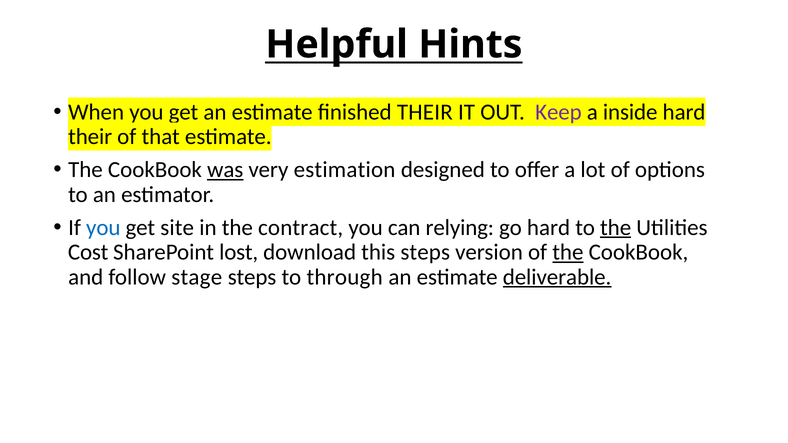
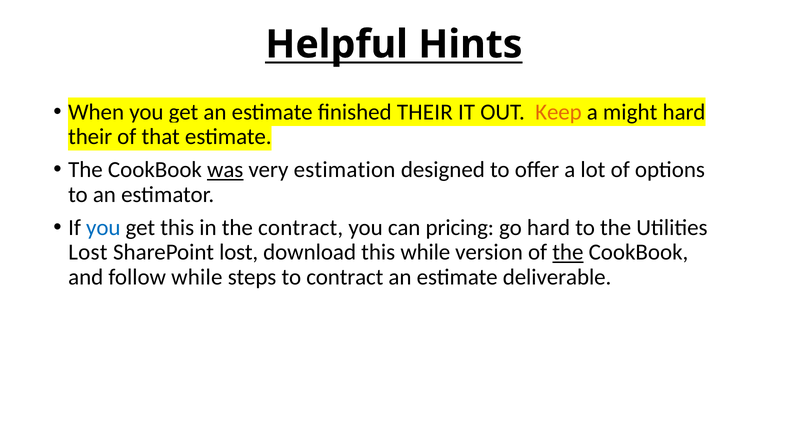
Keep colour: purple -> orange
inside: inside -> might
get site: site -> this
relying: relying -> pricing
the at (616, 228) underline: present -> none
Cost at (88, 252): Cost -> Lost
this steps: steps -> while
follow stage: stage -> while
to through: through -> contract
deliverable underline: present -> none
